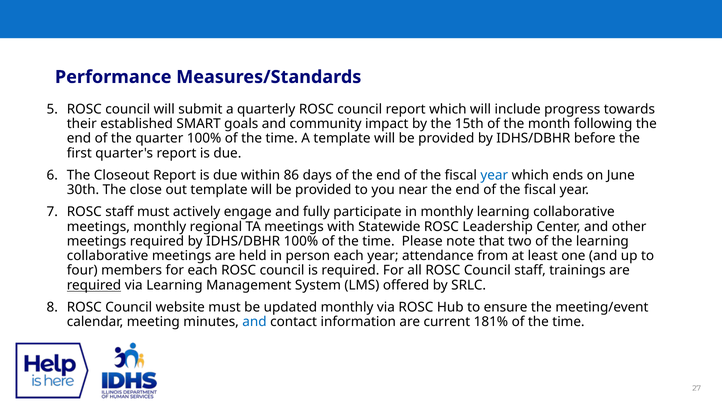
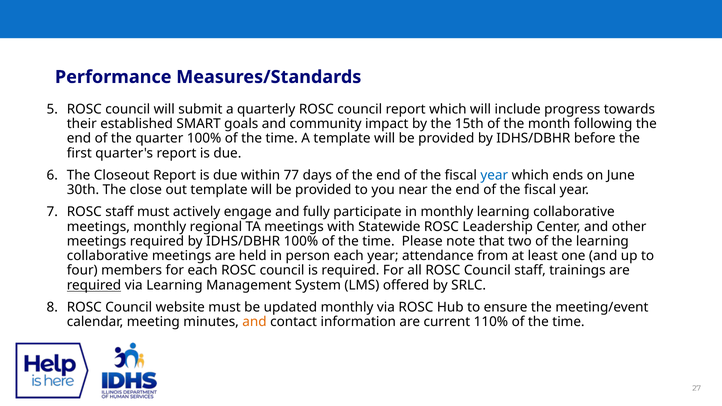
86: 86 -> 77
and at (254, 322) colour: blue -> orange
181%: 181% -> 110%
